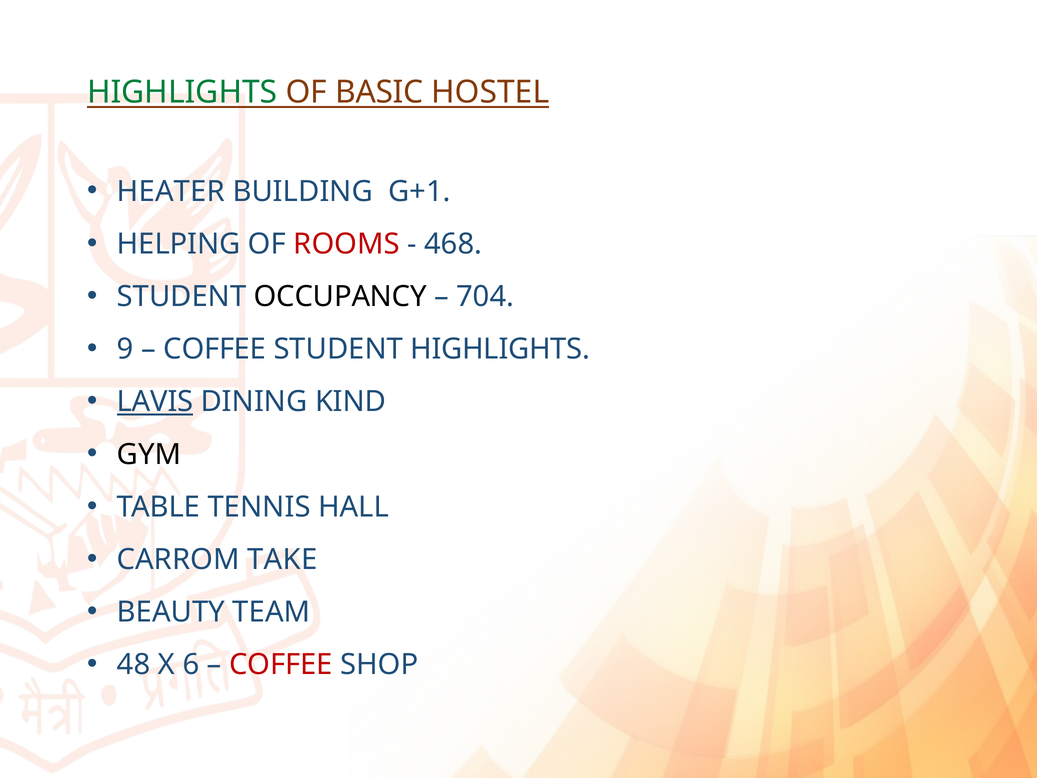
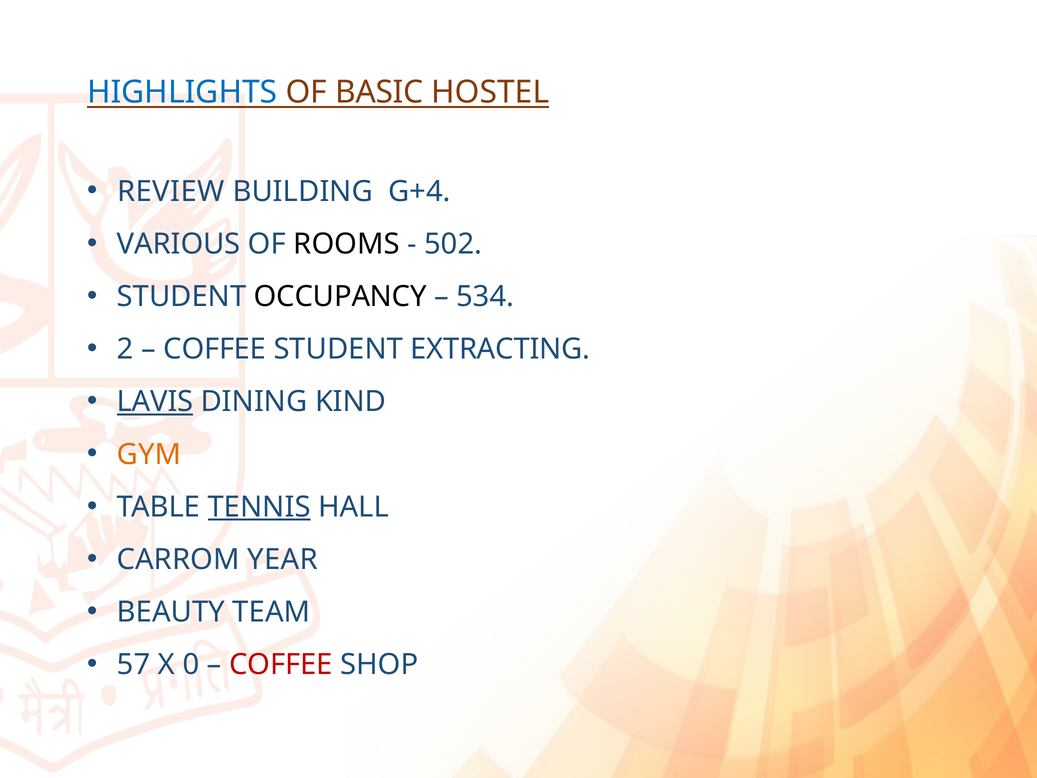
HIGHLIGHTS at (182, 92) colour: green -> blue
HEATER: HEATER -> REVIEW
G+1: G+1 -> G+4
HELPING: HELPING -> VARIOUS
ROOMS colour: red -> black
468: 468 -> 502
704: 704 -> 534
9: 9 -> 2
STUDENT HIGHLIGHTS: HIGHLIGHTS -> EXTRACTING
GYM colour: black -> orange
TENNIS underline: none -> present
TAKE: TAKE -> YEAR
48: 48 -> 57
6: 6 -> 0
